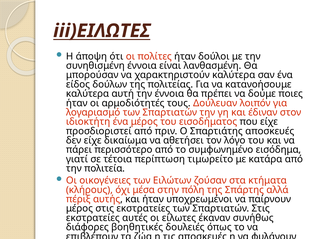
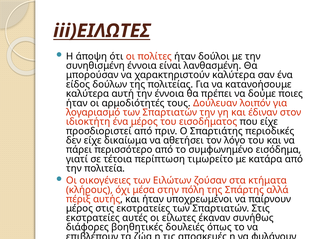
Σπαρτιάτης αποσκευές: αποσκευές -> περιοδικές
